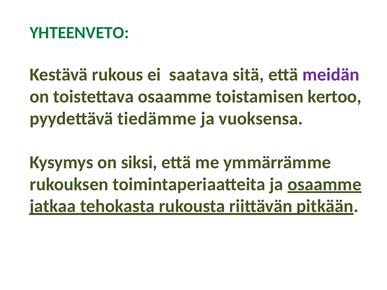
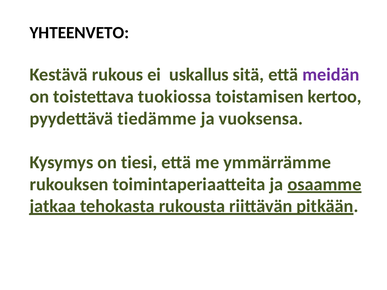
YHTEENVETO colour: green -> black
saatava: saatava -> uskallus
toistettava osaamme: osaamme -> tuokiossa
siksi: siksi -> tiesi
